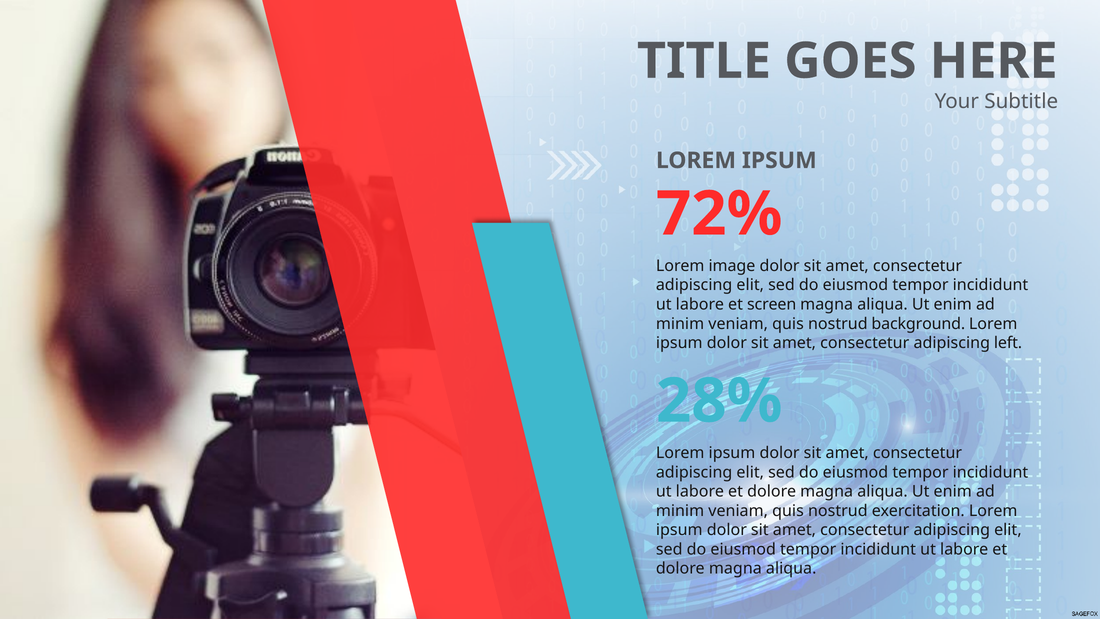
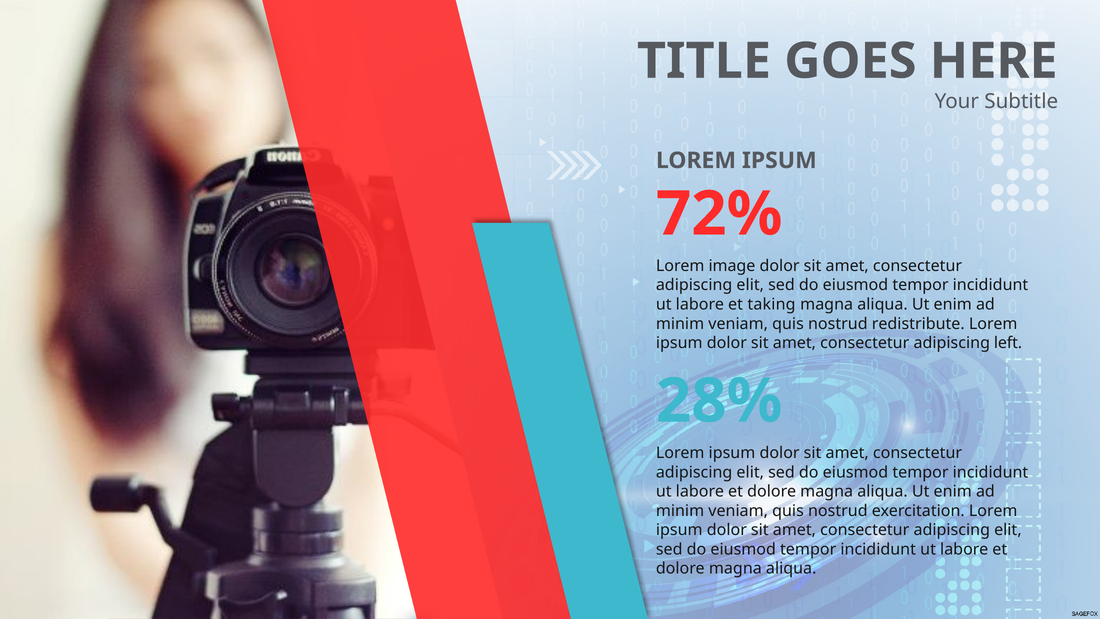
screen: screen -> taking
background: background -> redistribute
